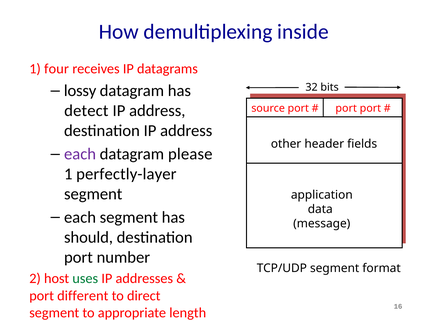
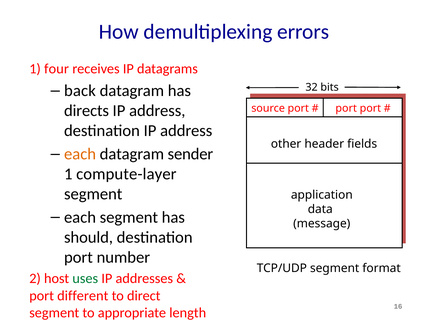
inside: inside -> errors
lossy: lossy -> back
detect: detect -> directs
each at (80, 154) colour: purple -> orange
please: please -> sender
perfectly-layer: perfectly-layer -> compute-layer
